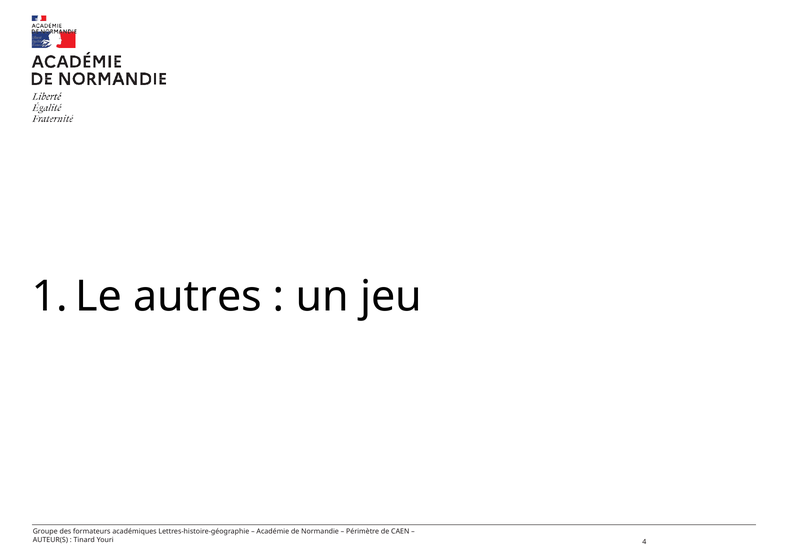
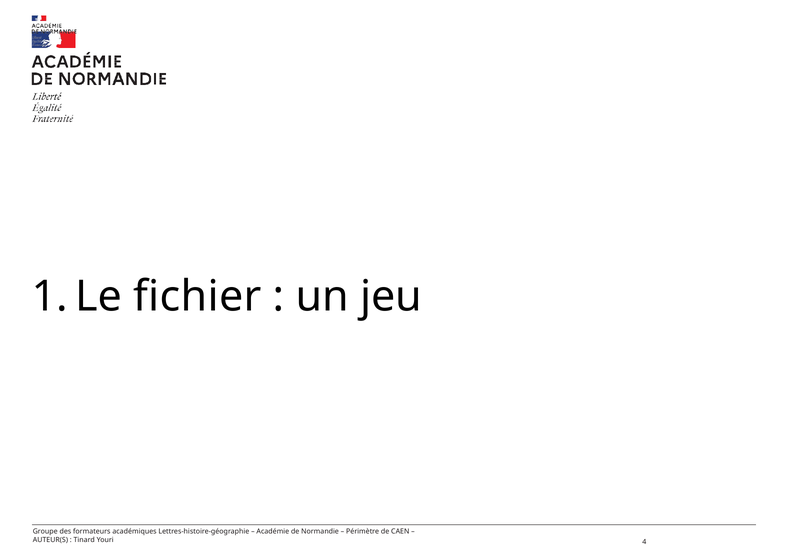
autres: autres -> fichier
